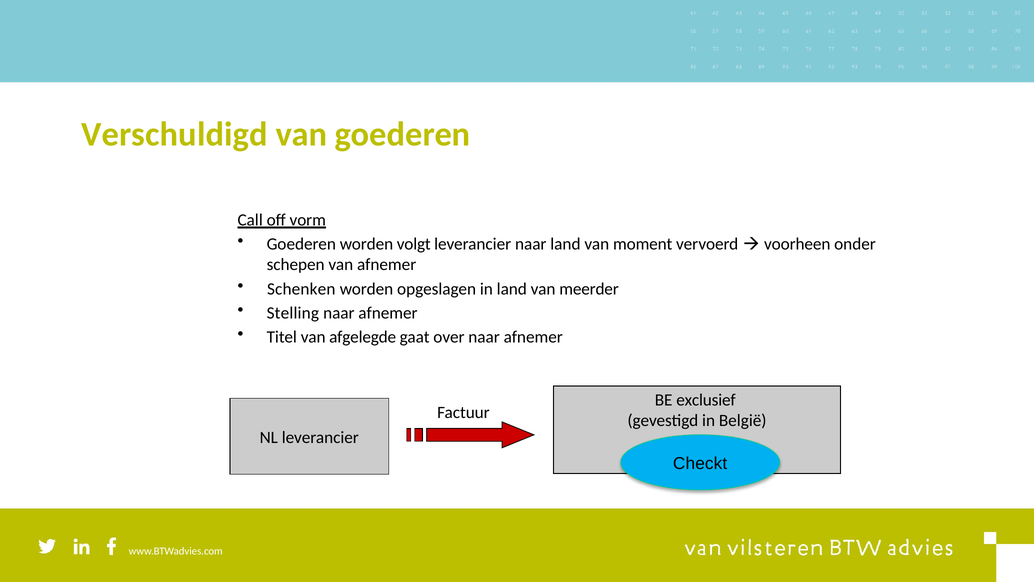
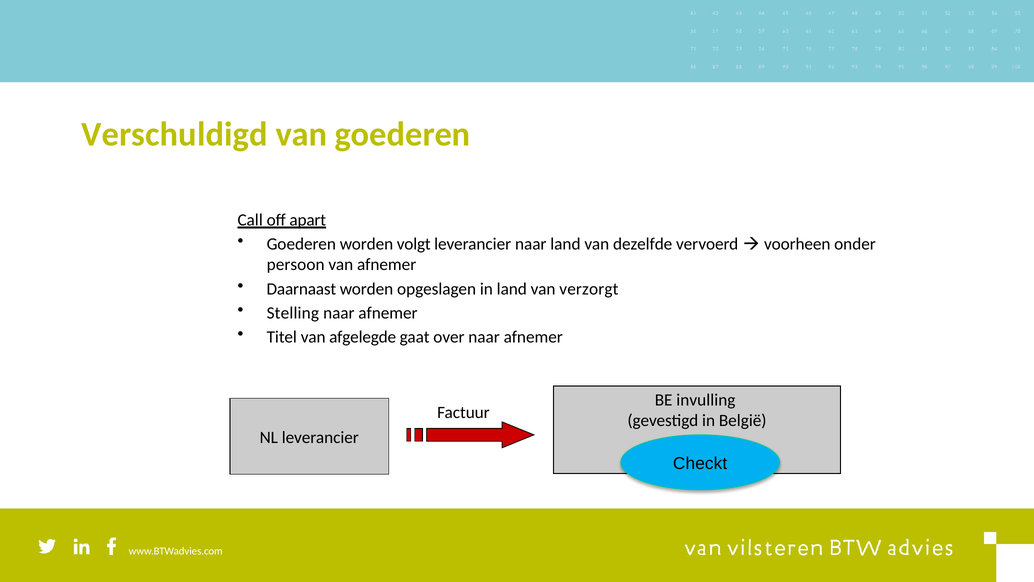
vorm: vorm -> apart
moment: moment -> dezelfde
schepen: schepen -> persoon
Schenken: Schenken -> Daarnaast
meerder: meerder -> verzorgt
exclusief: exclusief -> invulling
